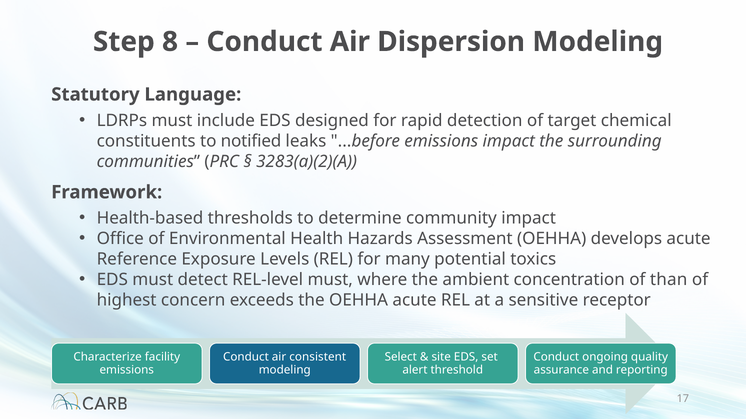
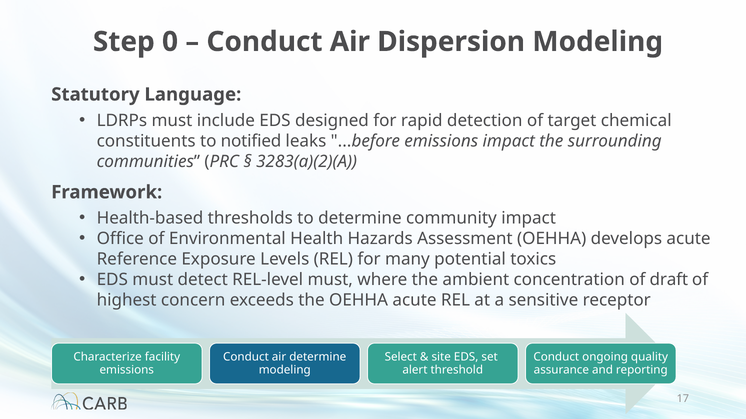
8: 8 -> 0
than: than -> draft
air consistent: consistent -> determine
